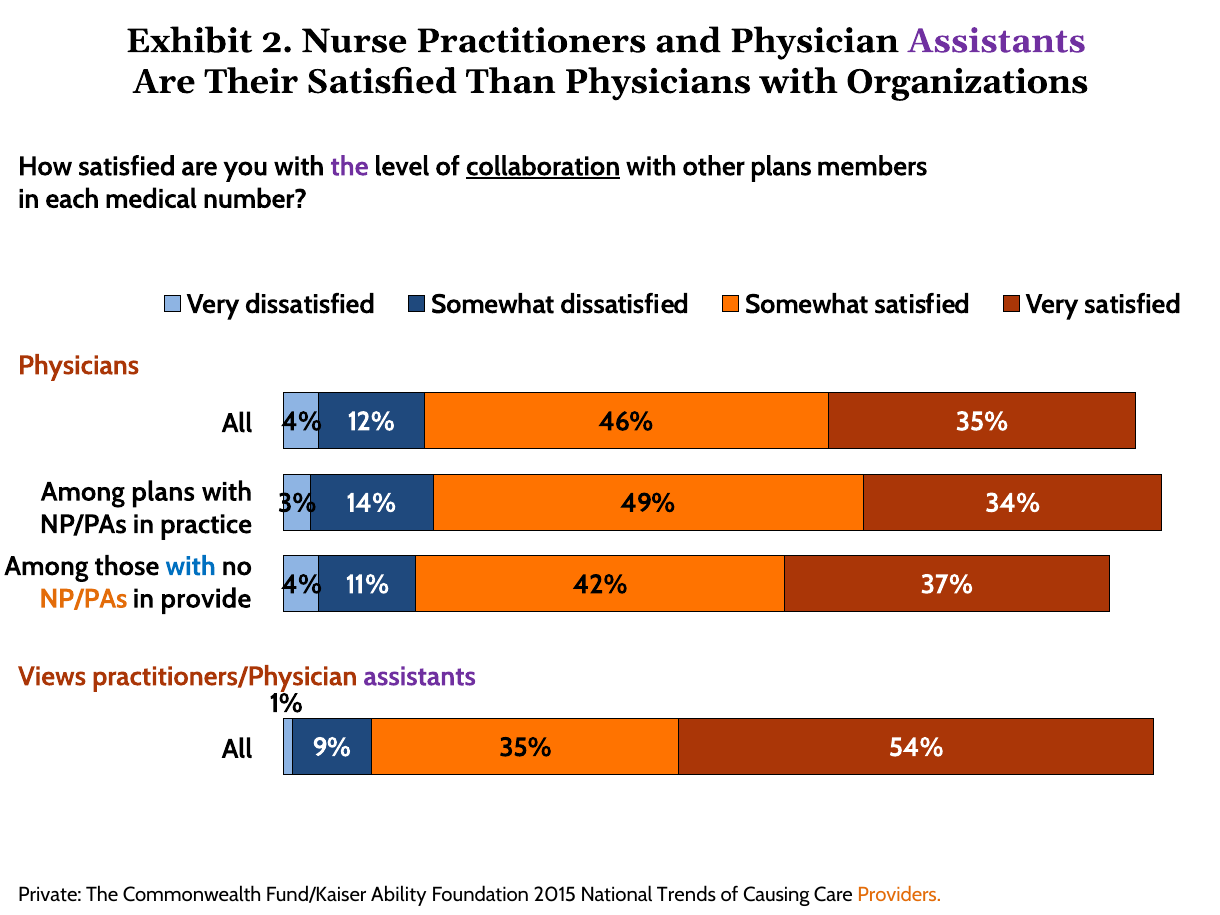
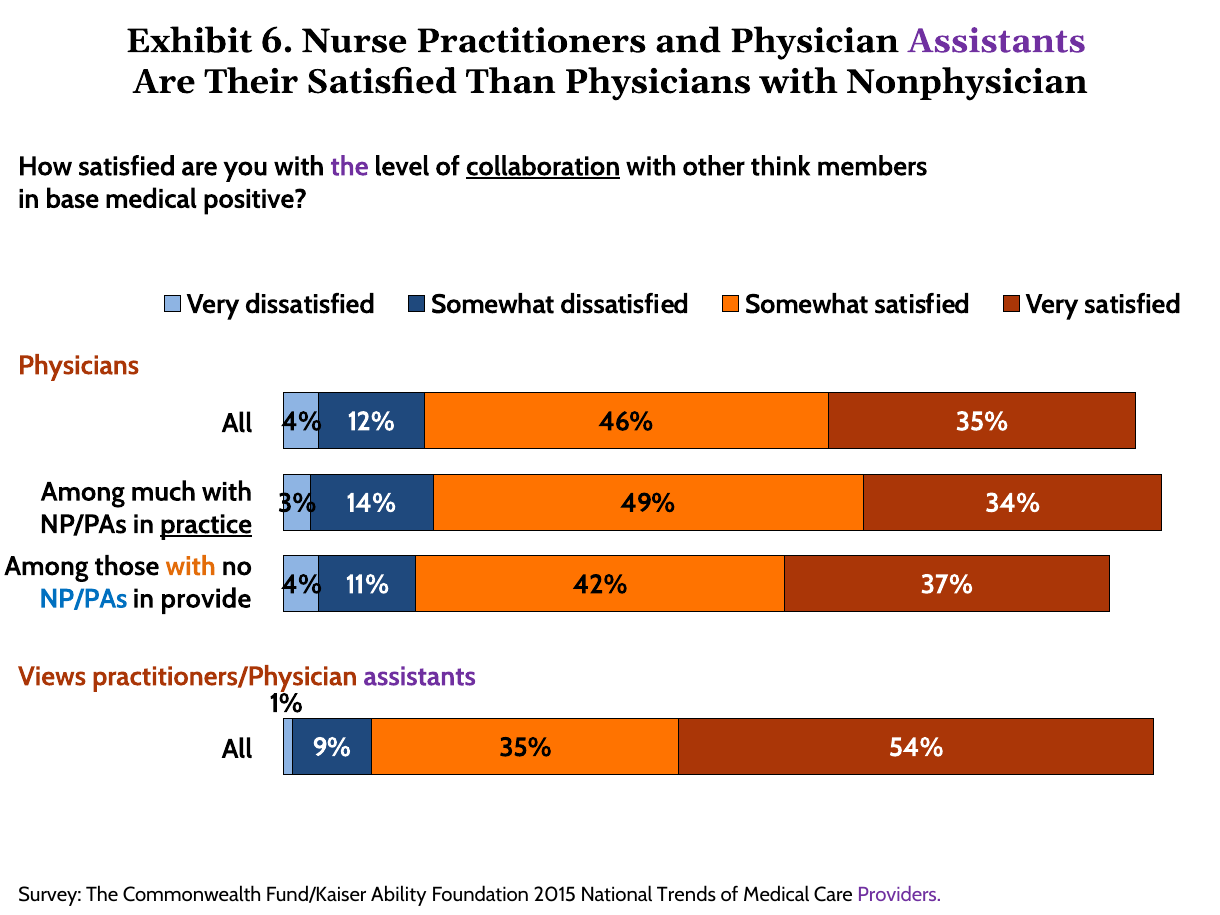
2: 2 -> 6
Organizations: Organizations -> Nonphysician
other plans: plans -> think
each: each -> base
number: number -> positive
Among plans: plans -> much
practice underline: none -> present
with at (191, 566) colour: blue -> orange
NP/PAs at (83, 599) colour: orange -> blue
Private: Private -> Survey
of Causing: Causing -> Medical
Providers colour: orange -> purple
